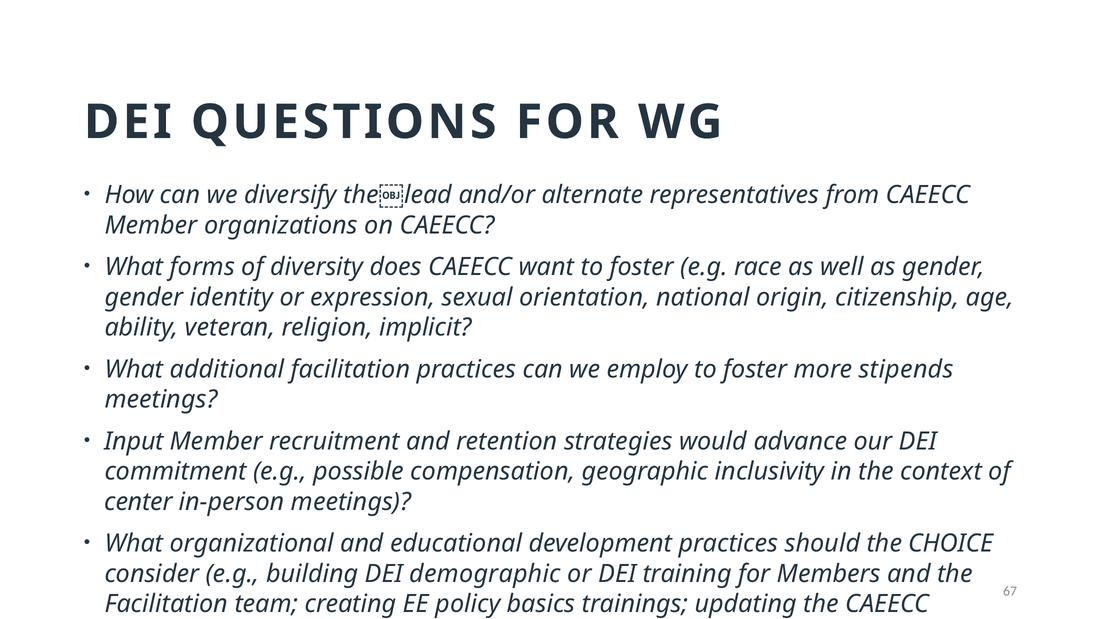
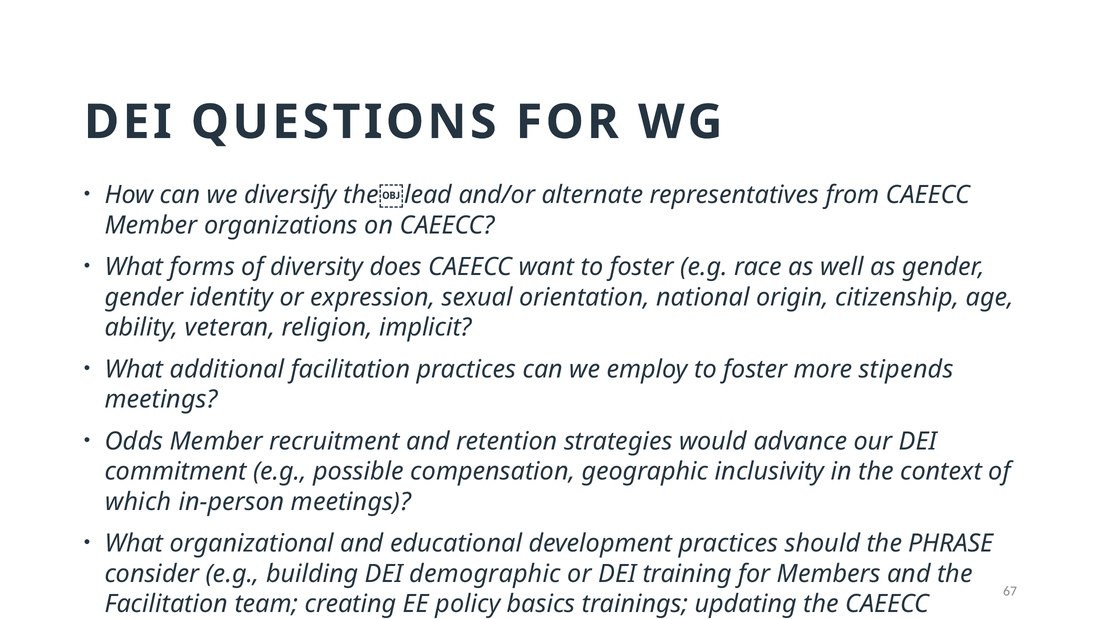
Input: Input -> Odds
center: center -> which
CHOICE: CHOICE -> PHRASE
